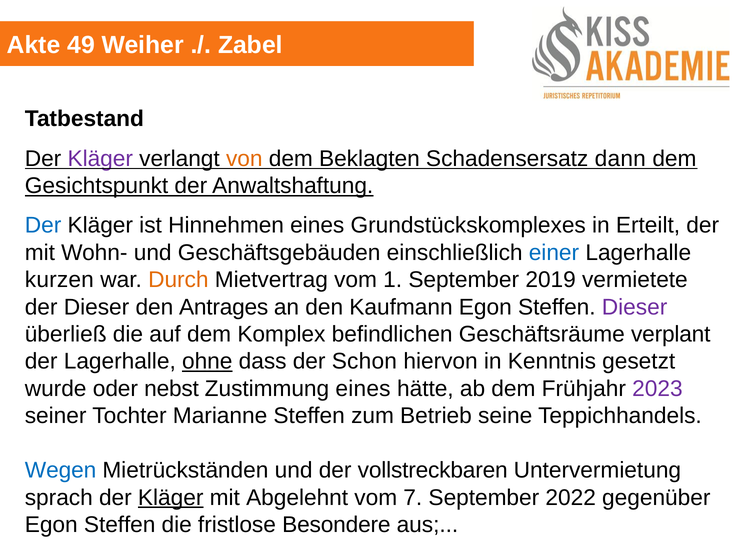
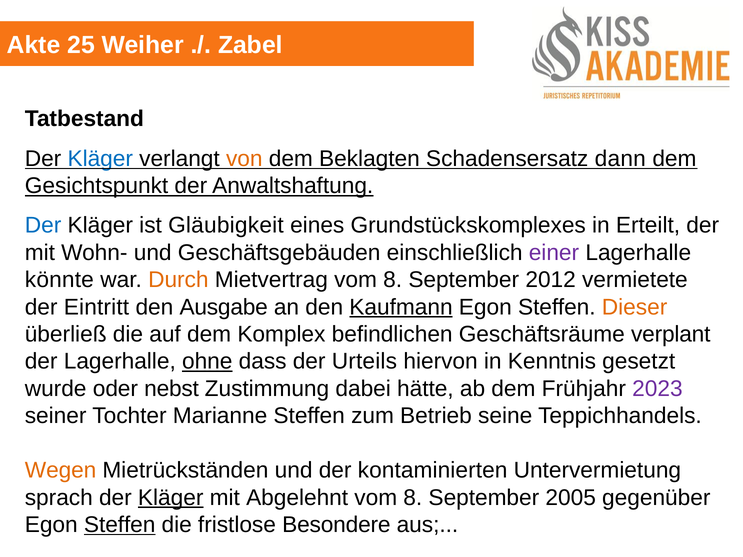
49: 49 -> 25
Kläger at (100, 159) colour: purple -> blue
Hinnehmen: Hinnehmen -> Gläubigkeit
einer colour: blue -> purple
kurzen: kurzen -> könnte
Mietvertrag vom 1: 1 -> 8
2019: 2019 -> 2012
der Dieser: Dieser -> Eintritt
Antrages: Antrages -> Ausgabe
Kaufmann underline: none -> present
Dieser at (635, 307) colour: purple -> orange
Schon: Schon -> Urteils
Zustimmung eines: eines -> dabei
Wegen colour: blue -> orange
vollstreckbaren: vollstreckbaren -> kontaminierten
7 at (413, 498): 7 -> 8
2022: 2022 -> 2005
Steffen at (120, 525) underline: none -> present
